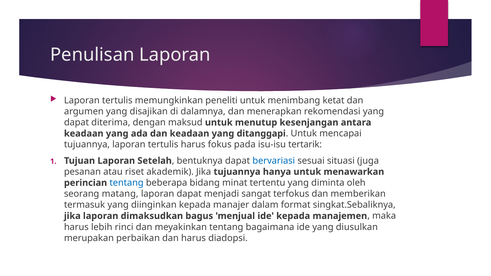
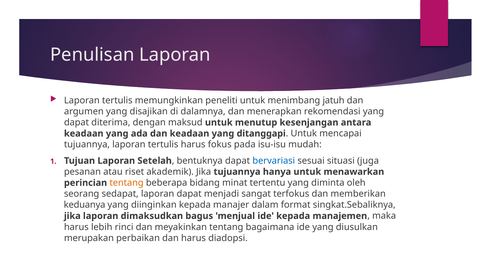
ketat: ketat -> jatuh
tertarik: tertarik -> mudah
tentang at (127, 183) colour: blue -> orange
matang: matang -> sedapat
termasuk: termasuk -> keduanya
